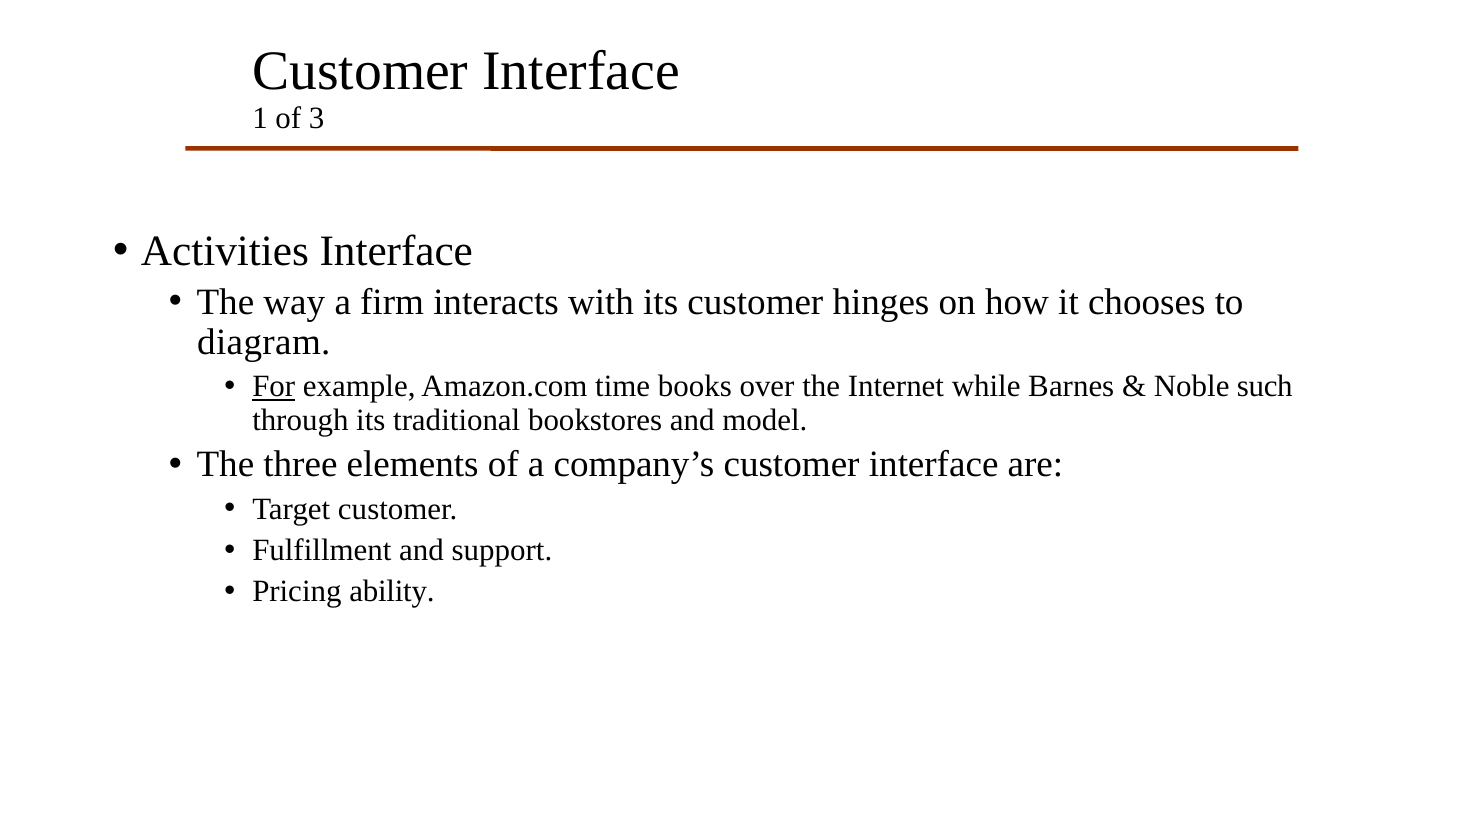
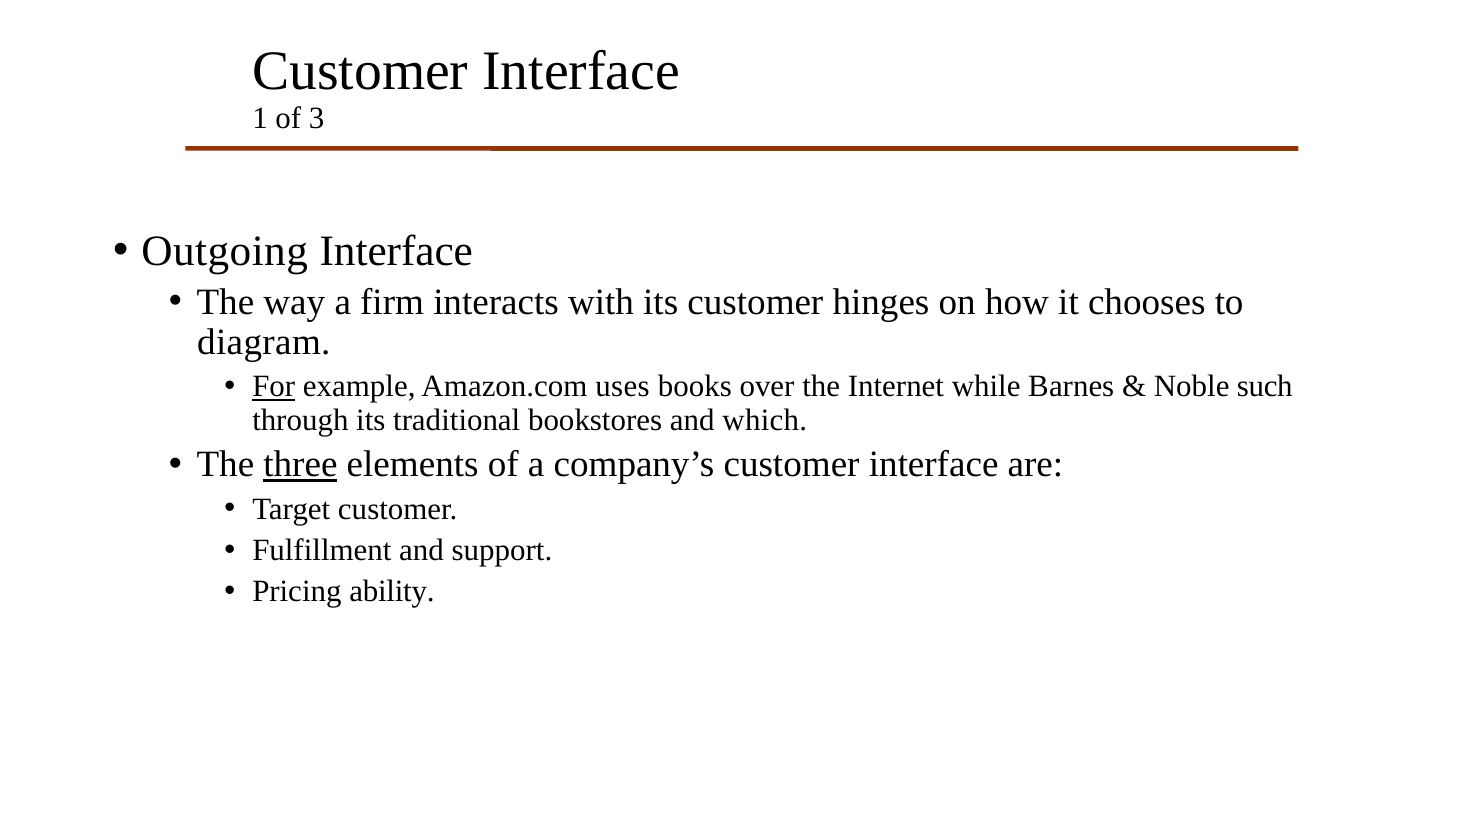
Activities: Activities -> Outgoing
time: time -> uses
model: model -> which
three underline: none -> present
